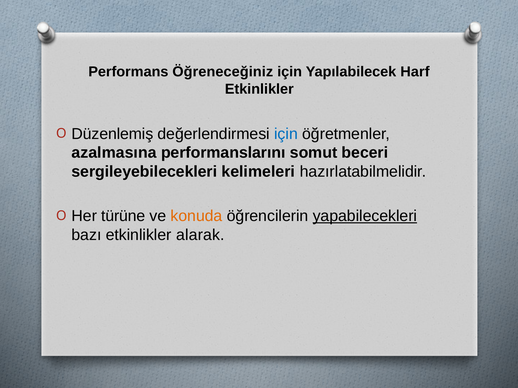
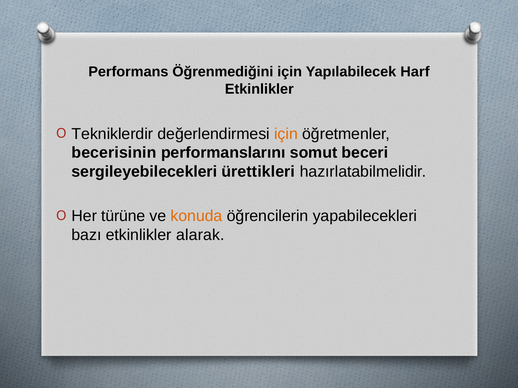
Öğreneceğiniz: Öğreneceğiniz -> Öğrenmediğini
Düzenlemiş: Düzenlemiş -> Tekniklerdir
için at (286, 134) colour: blue -> orange
azalmasına: azalmasına -> becerisinin
kelimeleri: kelimeleri -> ürettikleri
yapabilecekleri underline: present -> none
